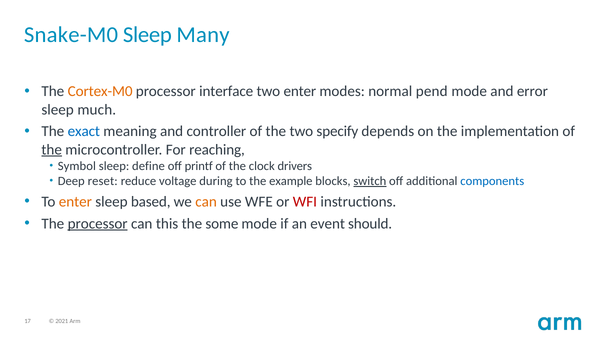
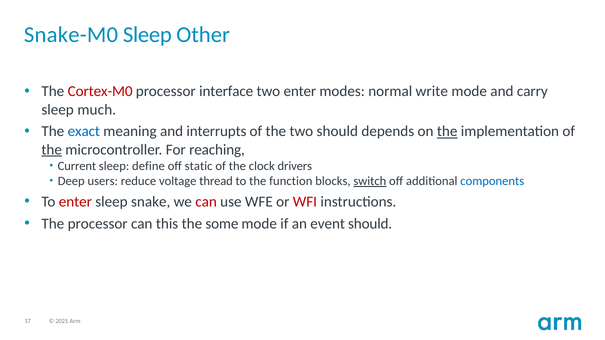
Many: Many -> Other
Cortex-M0 colour: orange -> red
pend: pend -> write
error: error -> carry
controller: controller -> interrupts
two specify: specify -> should
the at (447, 132) underline: none -> present
Symbol: Symbol -> Current
printf: printf -> static
reset: reset -> users
during: during -> thread
example: example -> function
enter at (75, 202) colour: orange -> red
based: based -> snake
can at (206, 202) colour: orange -> red
processor at (98, 224) underline: present -> none
